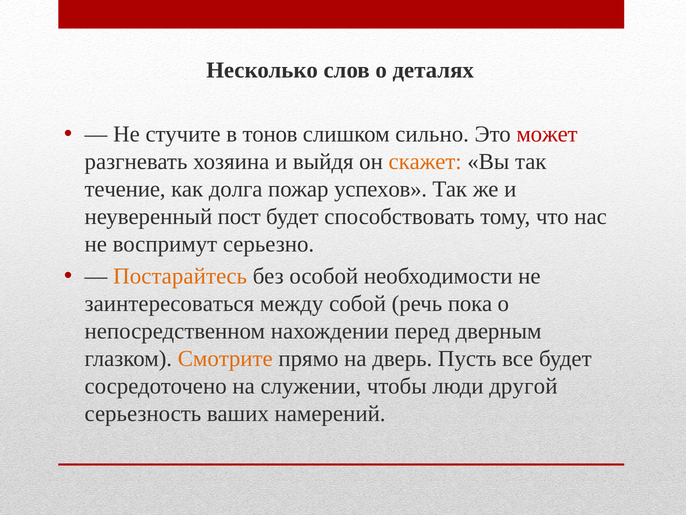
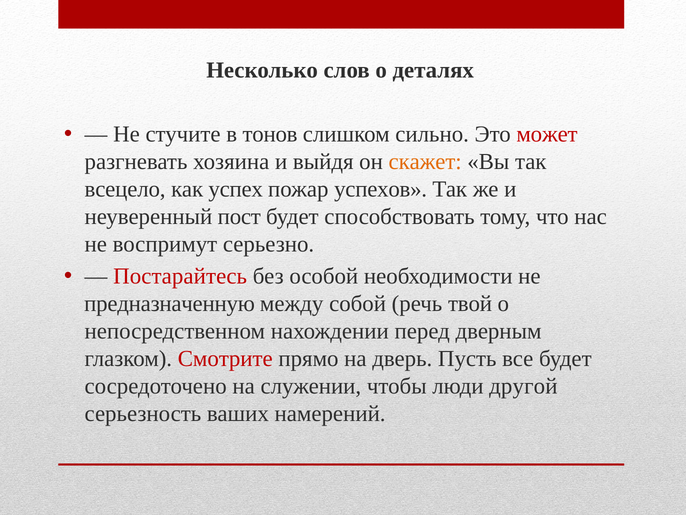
течение: течение -> всецело
долга: долга -> успех
Постарайтесь colour: orange -> red
заинтересоваться: заинтересоваться -> предназначенную
пока: пока -> твой
Смотрите colour: orange -> red
